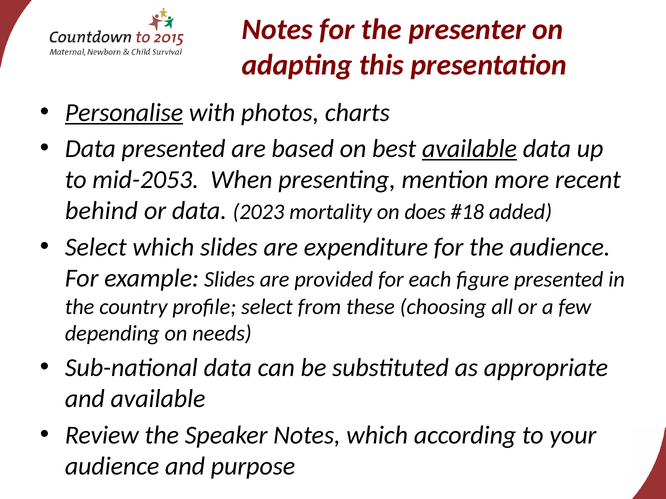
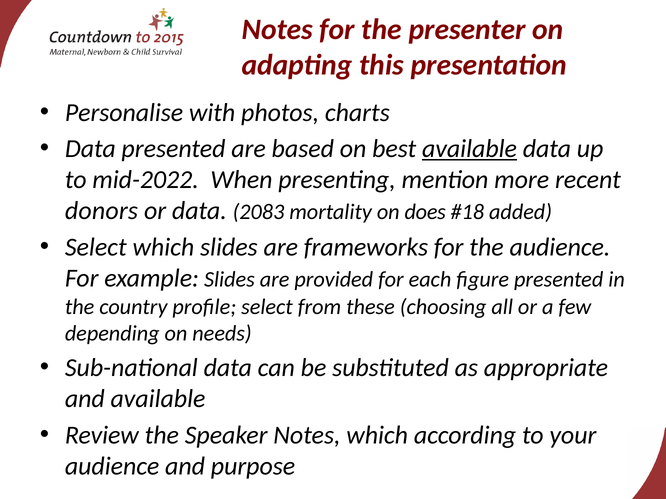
Personalise underline: present -> none
mid-2053: mid-2053 -> mid-2022
behind: behind -> donors
2023: 2023 -> 2083
expenditure: expenditure -> frameworks
